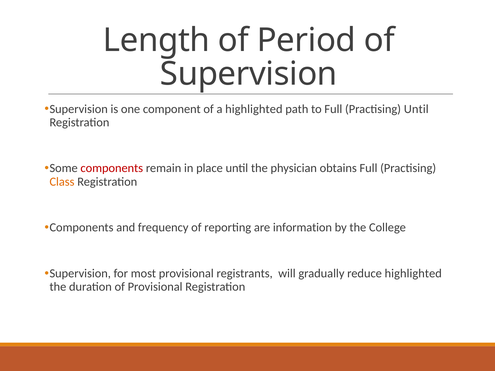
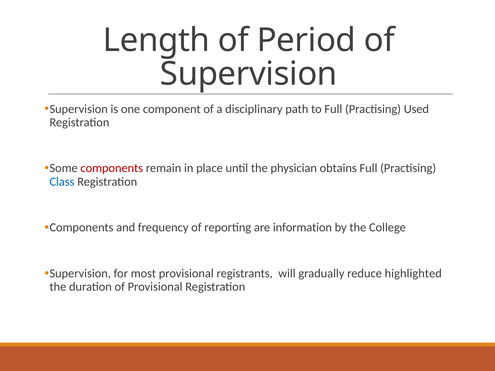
a highlighted: highlighted -> disciplinary
Practising Until: Until -> Used
Class colour: orange -> blue
